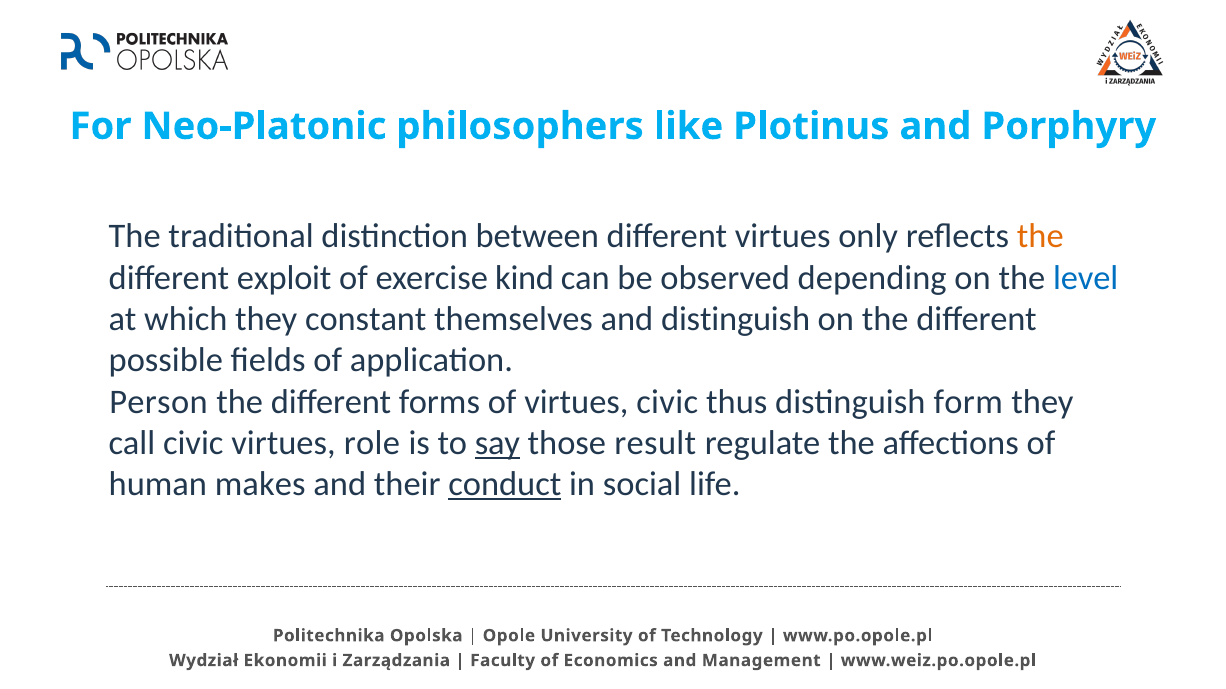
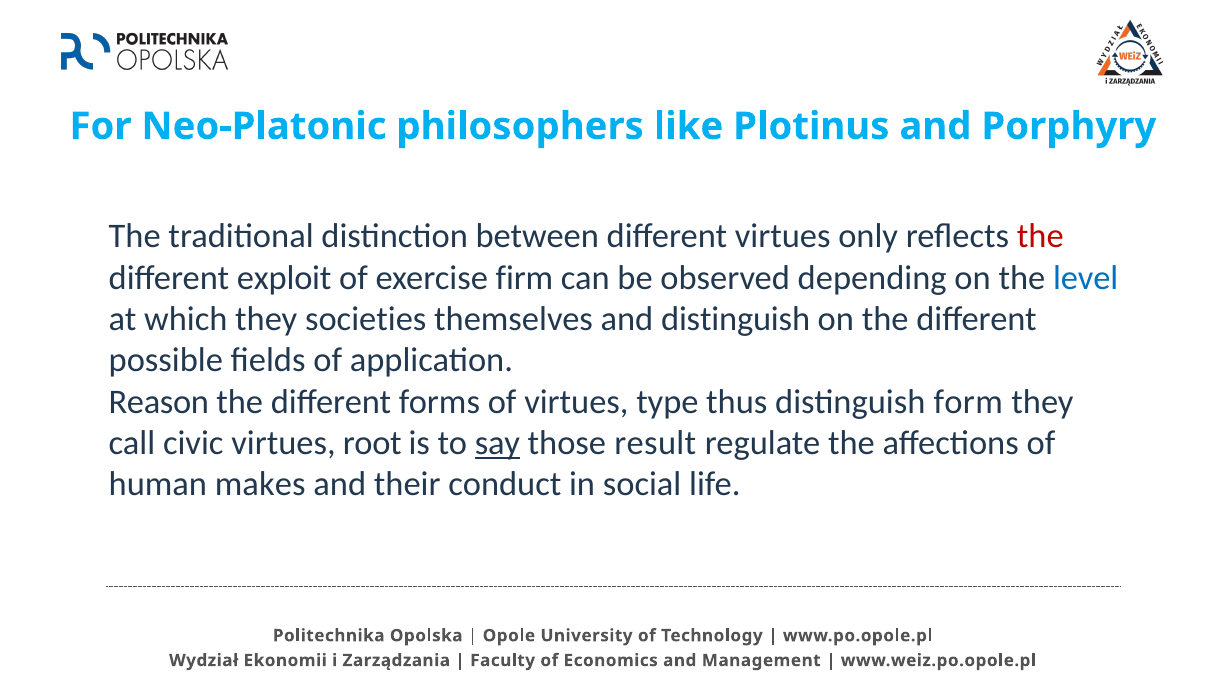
the at (1040, 237) colour: orange -> red
kind: kind -> firm
constant: constant -> societies
Person: Person -> Reason
virtues civic: civic -> type
role: role -> root
conduct underline: present -> none
